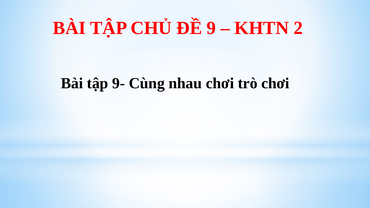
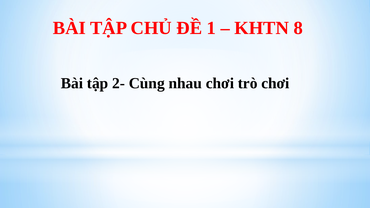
9: 9 -> 1
2: 2 -> 8
9-: 9- -> 2-
